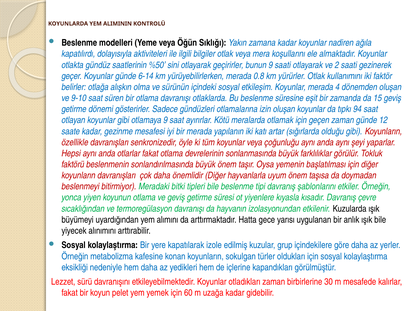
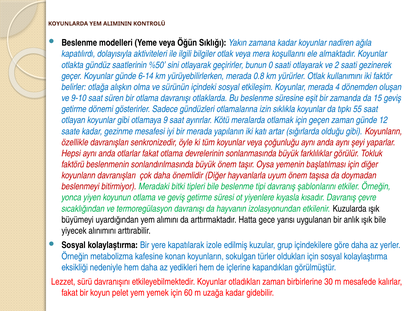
bunun 9: 9 -> 0
izin oluşan: oluşan -> sıklıkla
94: 94 -> 55
